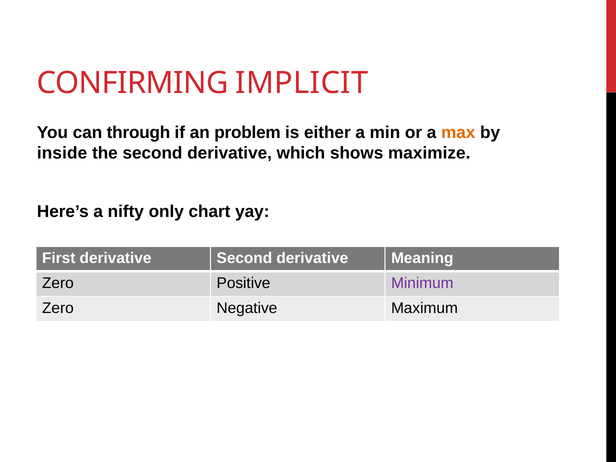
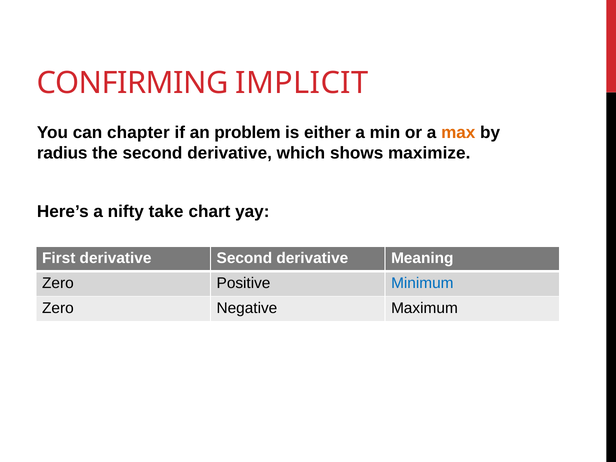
through: through -> chapter
inside: inside -> radius
only: only -> take
Minimum colour: purple -> blue
